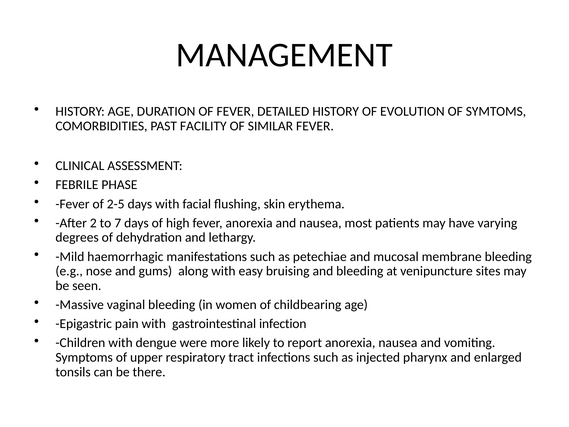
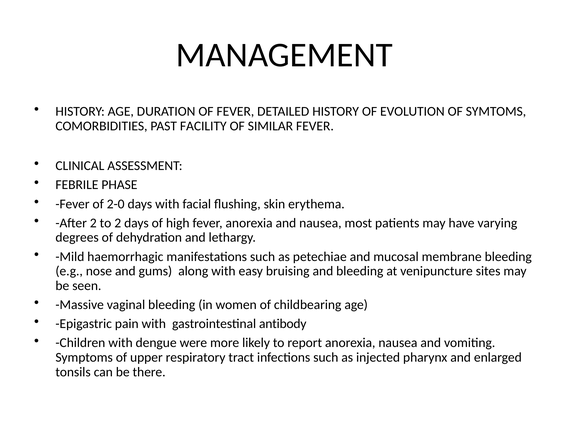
2-5: 2-5 -> 2-0
to 7: 7 -> 2
infection: infection -> antibody
